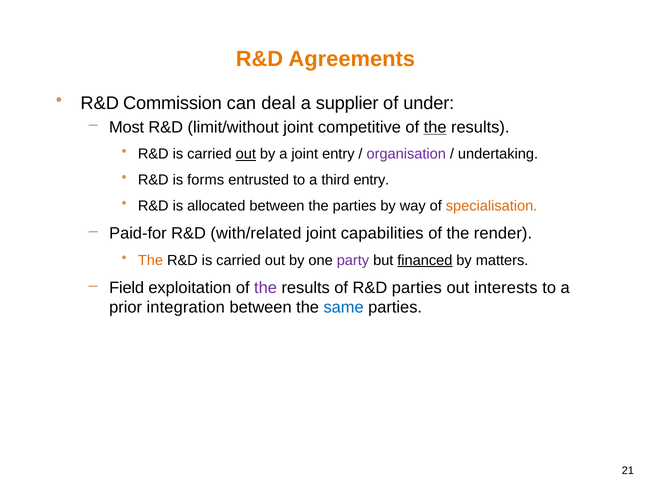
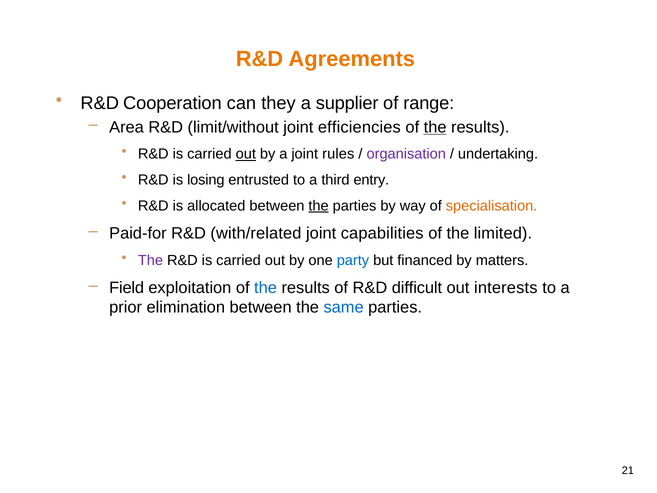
Commission: Commission -> Cooperation
deal: deal -> they
under: under -> range
Most: Most -> Area
competitive: competitive -> efficiencies
joint entry: entry -> rules
forms: forms -> losing
the at (319, 206) underline: none -> present
render: render -> limited
The at (151, 260) colour: orange -> purple
party colour: purple -> blue
financed underline: present -> none
the at (266, 288) colour: purple -> blue
R&D parties: parties -> difficult
integration: integration -> elimination
